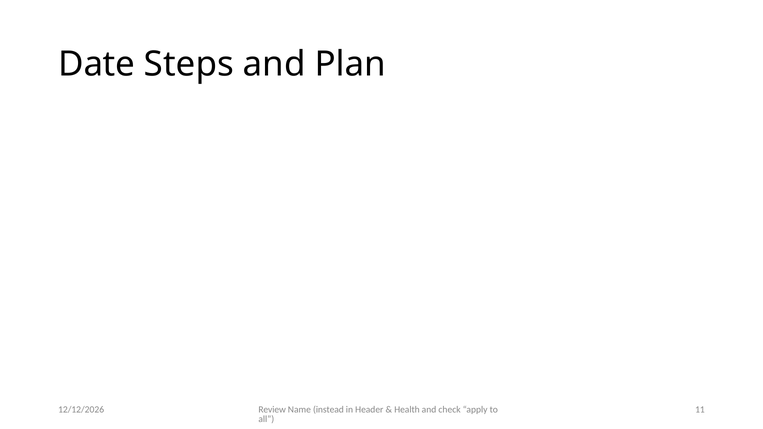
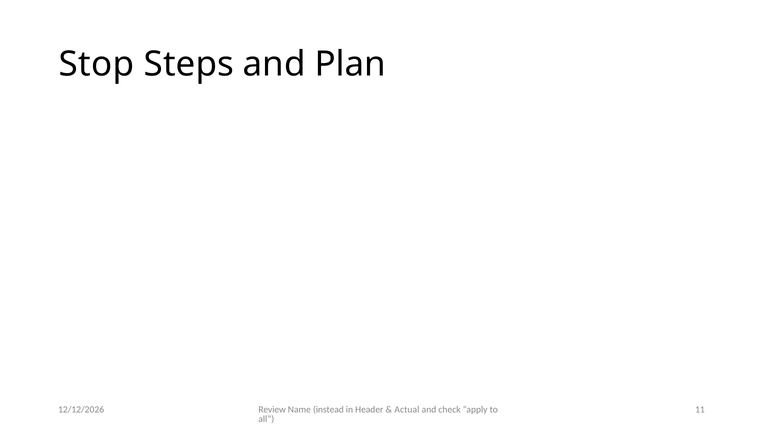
Date: Date -> Stop
Health: Health -> Actual
